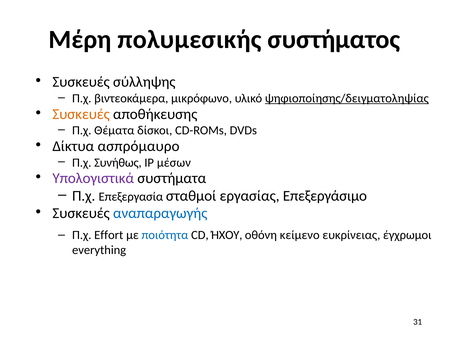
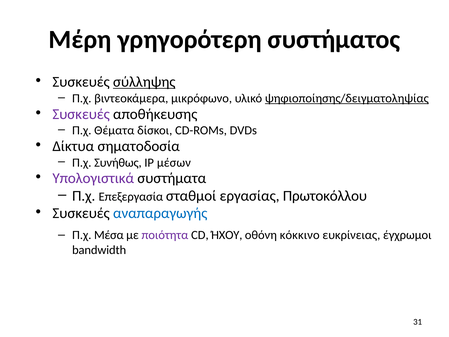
πολυμεσικής: πολυμεσικής -> γρηγορότερη
σύλληψης underline: none -> present
Συσκευές at (81, 114) colour: orange -> purple
ασπρόμαυρο: ασπρόμαυρο -> σηματοδοσία
Επεξεργάσιμο: Επεξεργάσιμο -> Πρωτοκόλλου
Effort: Effort -> Μέσα
ποιότητα colour: blue -> purple
κείμενο: κείμενο -> κόκκινο
everything: everything -> bandwidth
